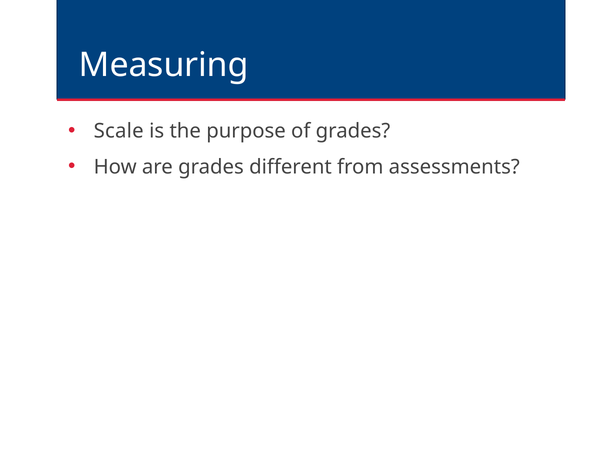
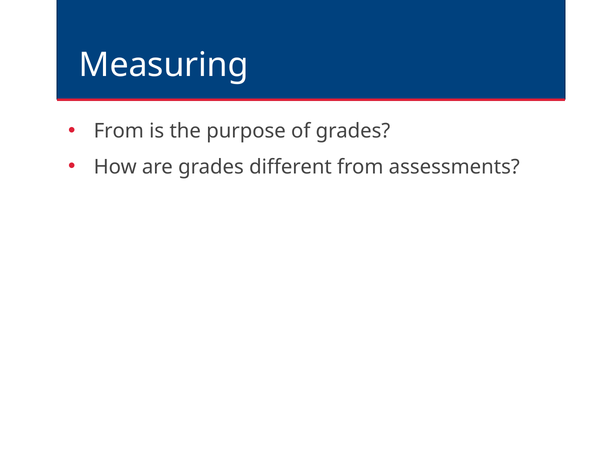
Scale at (119, 131): Scale -> From
